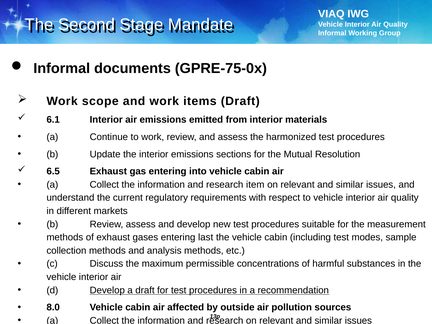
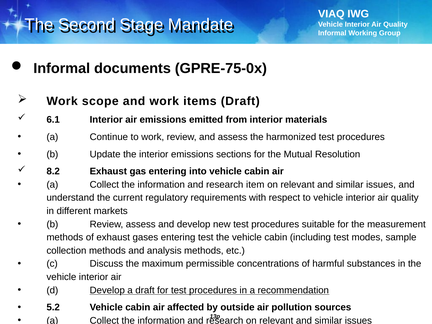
6.5: 6.5 -> 8.2
entering last: last -> test
8.0: 8.0 -> 5.2
